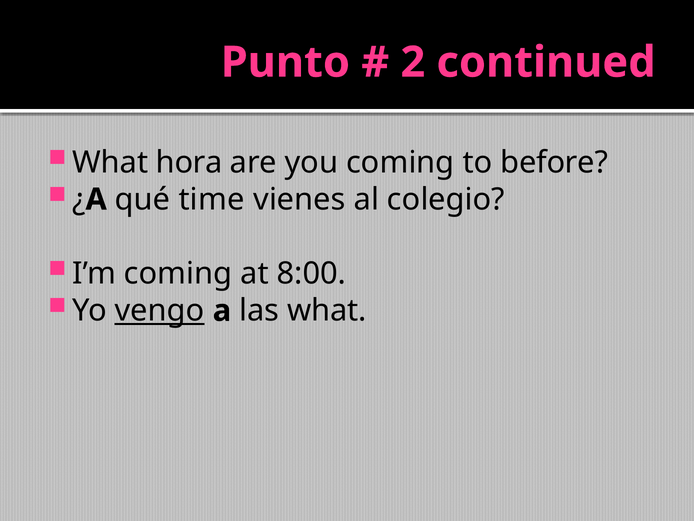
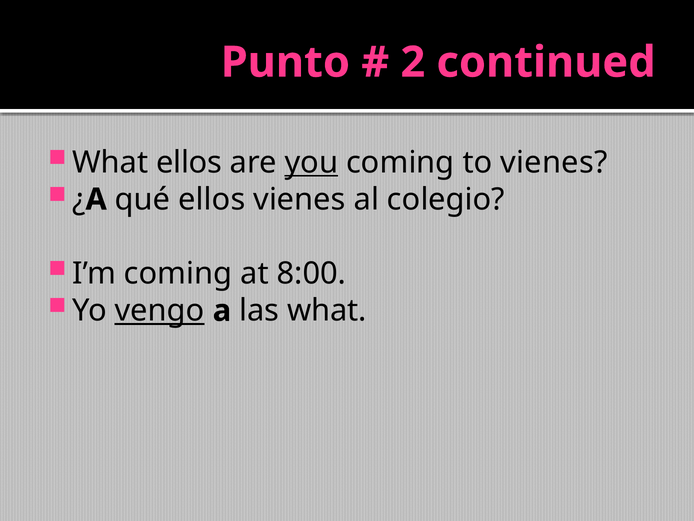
What hora: hora -> ellos
you underline: none -> present
to before: before -> vienes
qué time: time -> ellos
